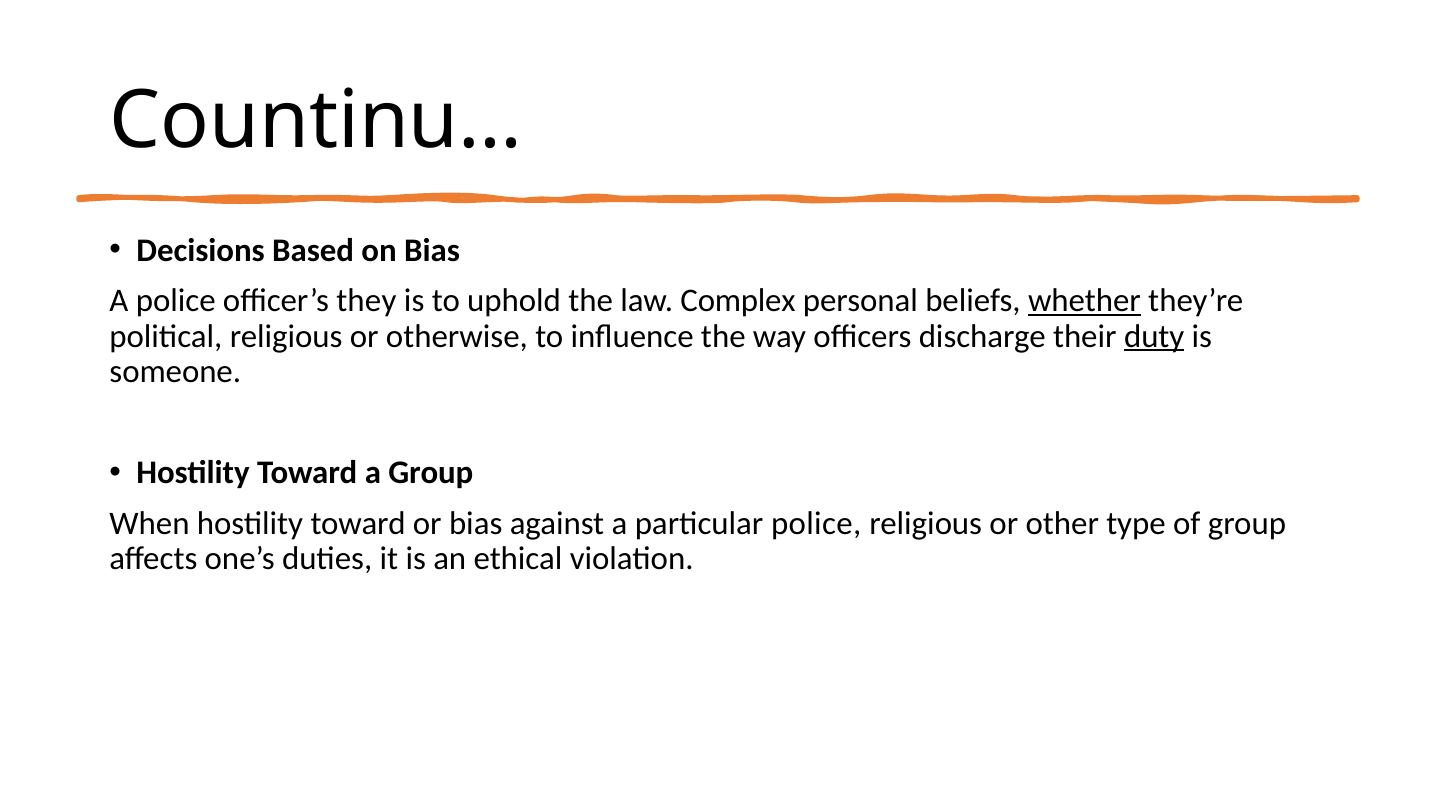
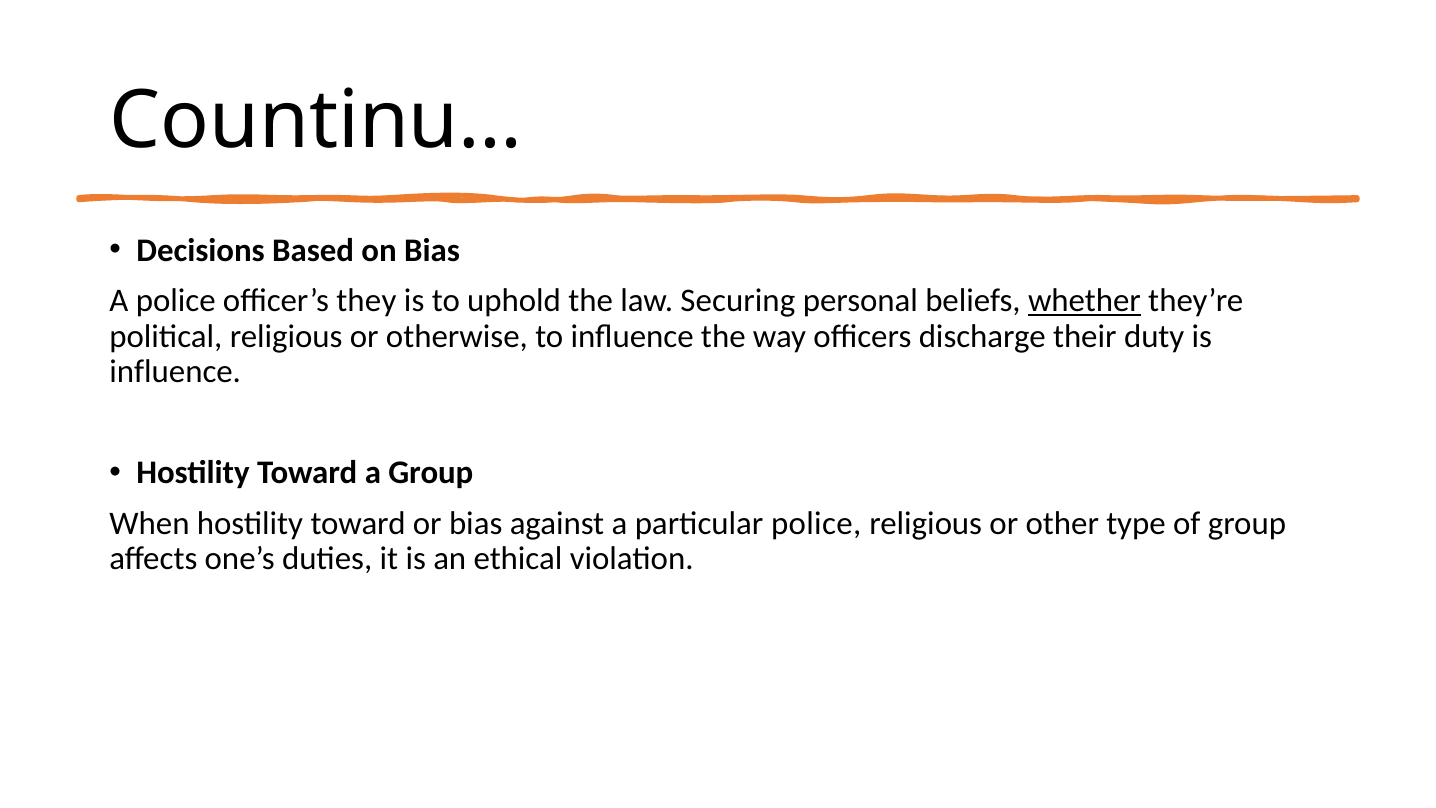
Complex: Complex -> Securing
duty underline: present -> none
someone at (175, 372): someone -> influence
